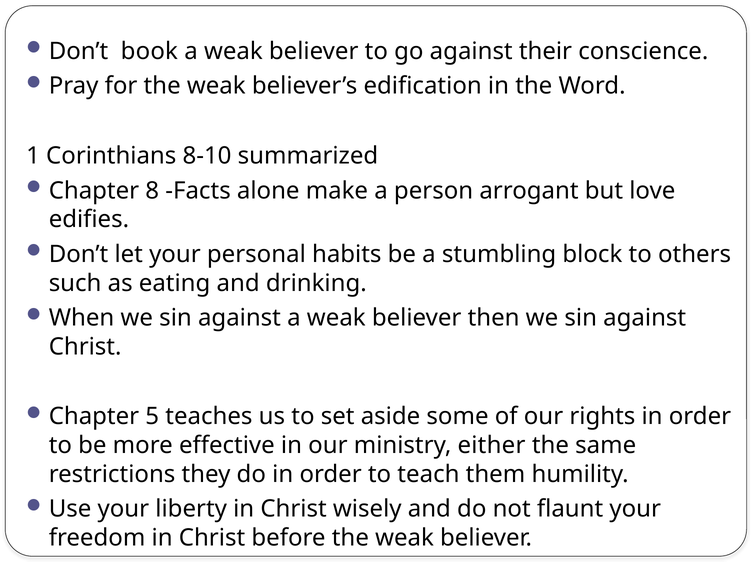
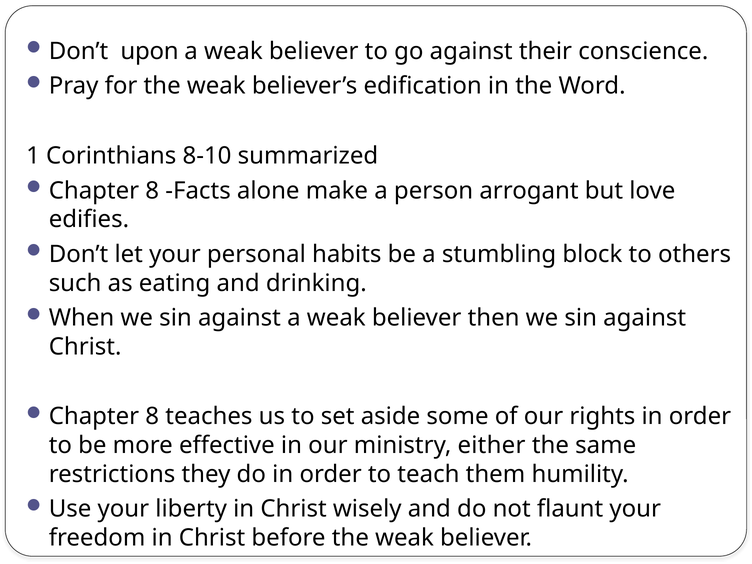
book: book -> upon
5 at (152, 417): 5 -> 8
